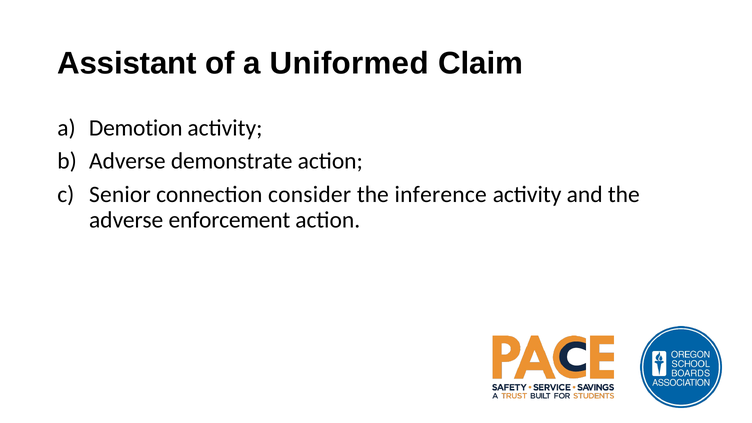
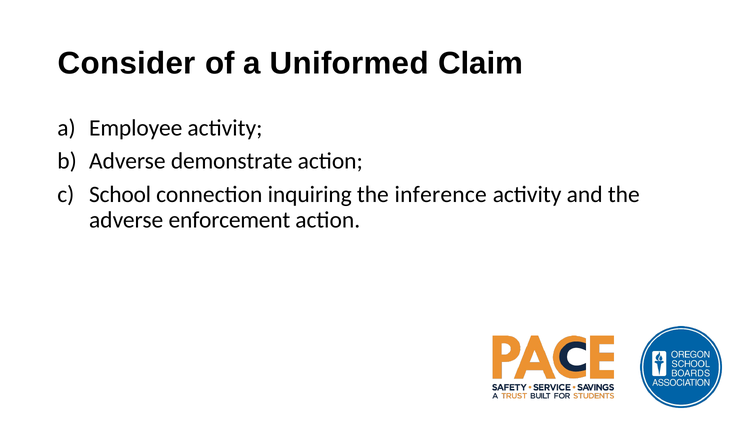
Assistant: Assistant -> Consider
Demotion: Demotion -> Employee
Senior: Senior -> School
consider: consider -> inquiring
